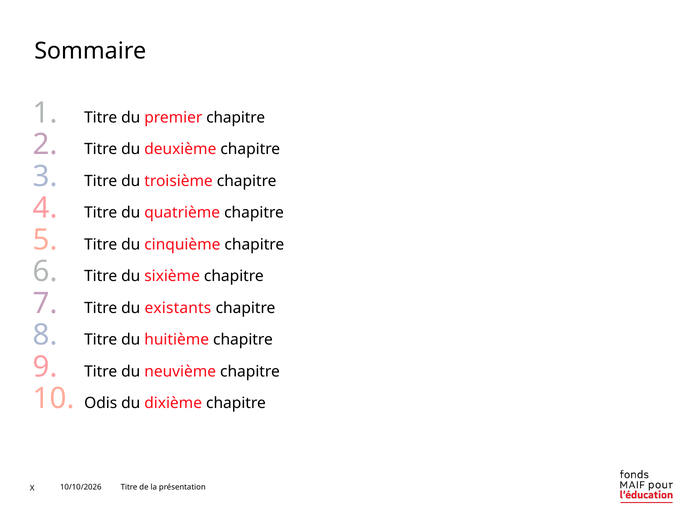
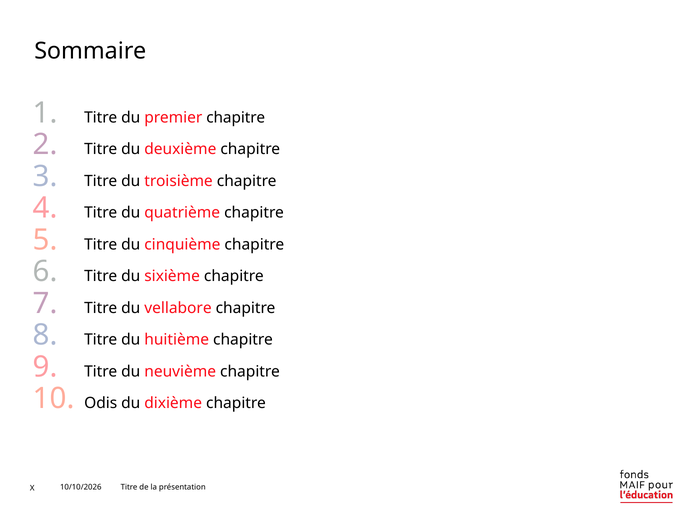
existants: existants -> vellabore
